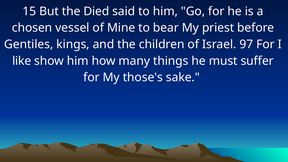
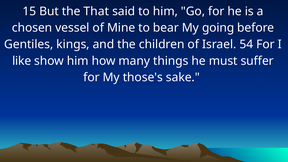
Died: Died -> That
priest: priest -> going
97: 97 -> 54
